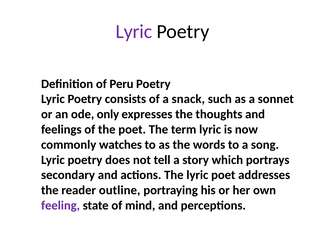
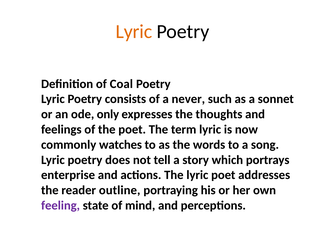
Lyric at (134, 31) colour: purple -> orange
Peru: Peru -> Coal
snack: snack -> never
secondary: secondary -> enterprise
